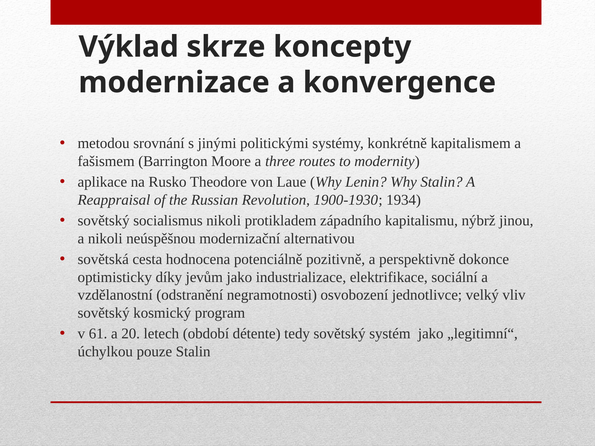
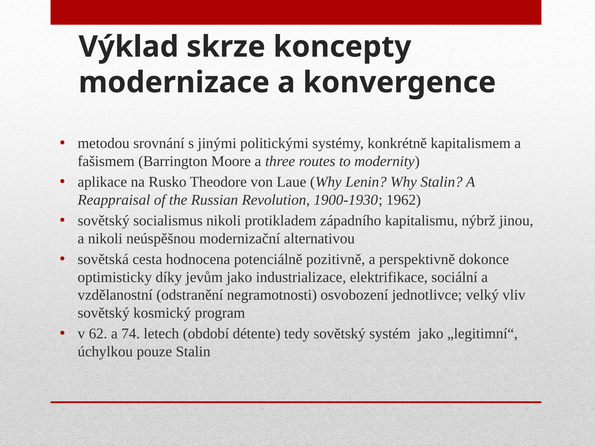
1934: 1934 -> 1962
61: 61 -> 62
20: 20 -> 74
